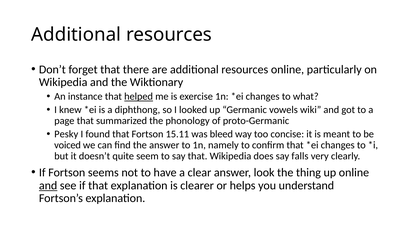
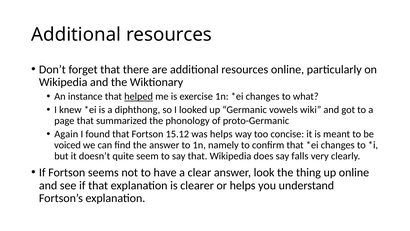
Pesky: Pesky -> Again
15.11: 15.11 -> 15.12
was bleed: bleed -> helps
and at (48, 185) underline: present -> none
